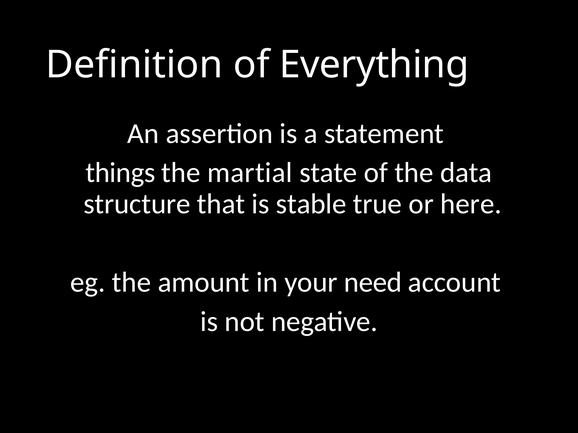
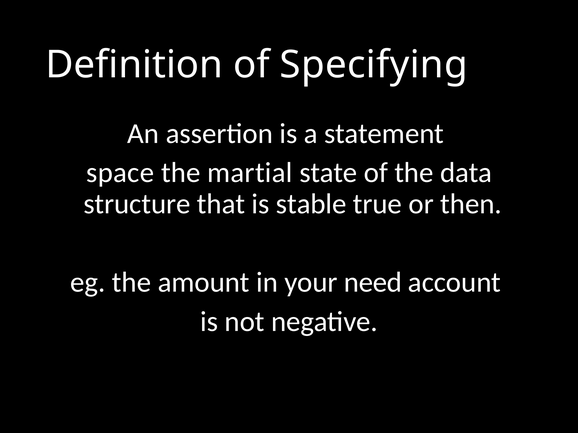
Everything: Everything -> Specifying
things: things -> space
here: here -> then
